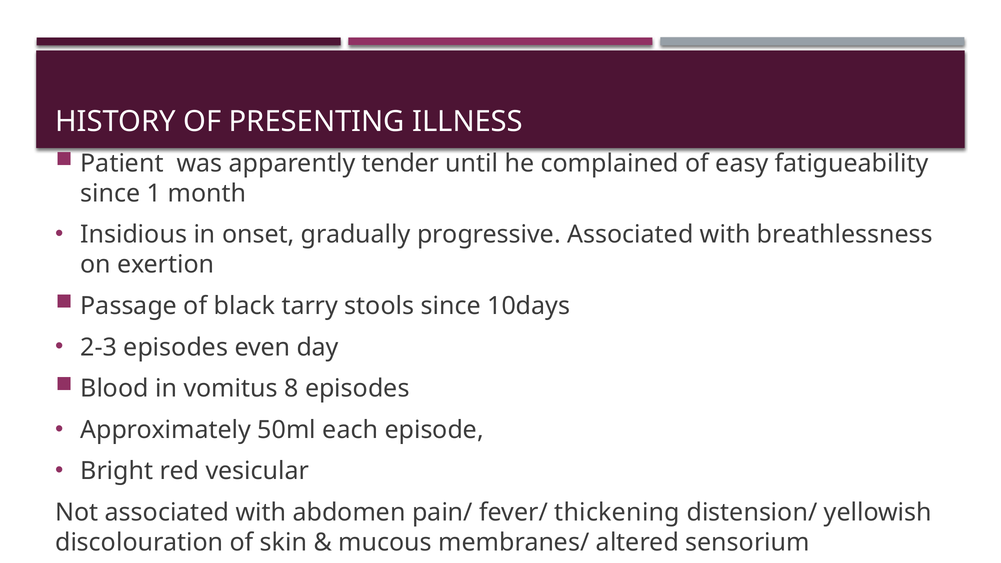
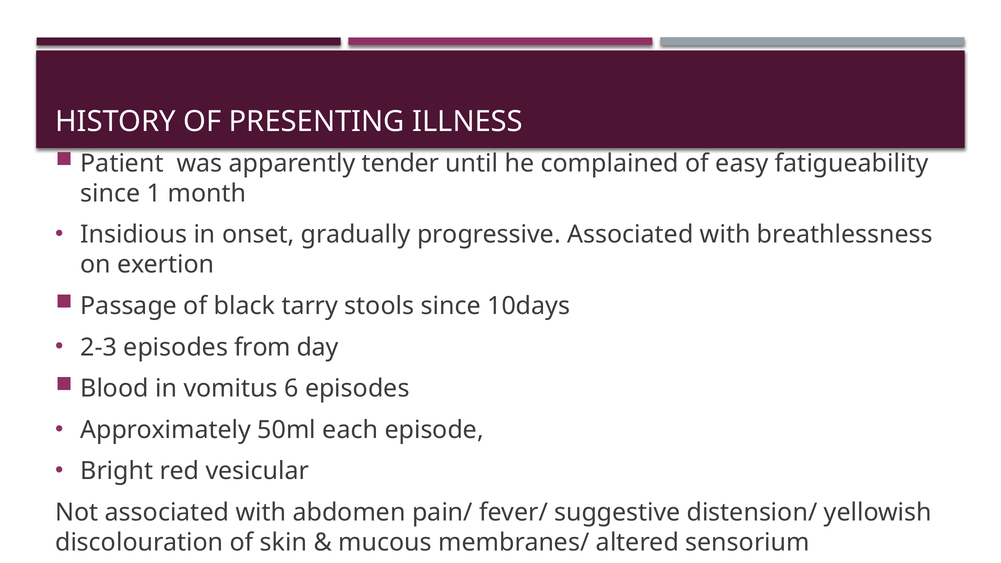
even: even -> from
8: 8 -> 6
thickening: thickening -> suggestive
